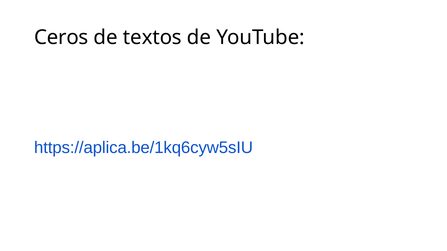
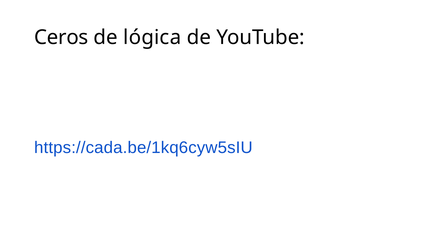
textos: textos -> lógica
https://aplica.be/1kq6cyw5sIU: https://aplica.be/1kq6cyw5sIU -> https://cada.be/1kq6cyw5sIU
